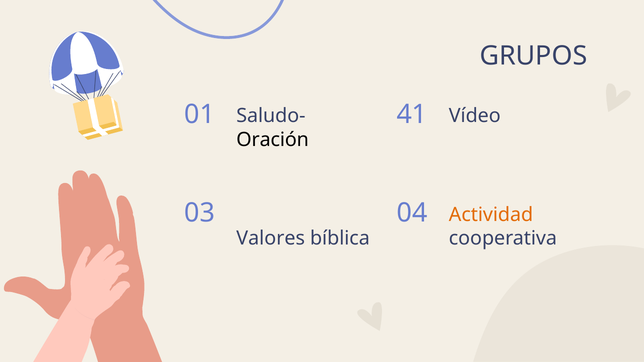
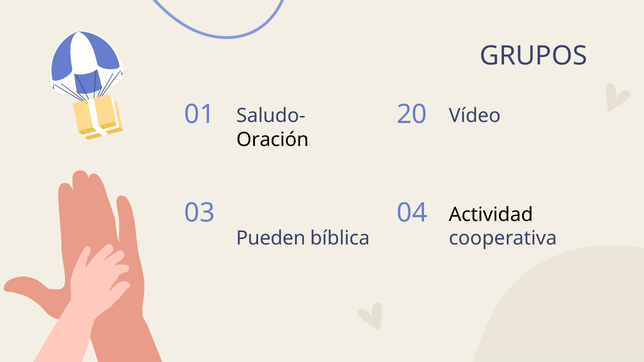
41: 41 -> 20
Actividad colour: orange -> black
Valores: Valores -> Pueden
